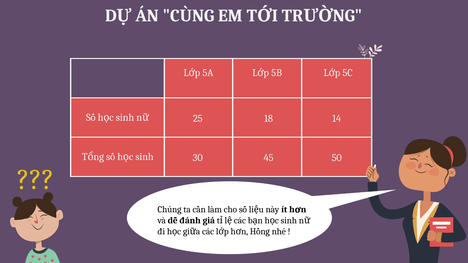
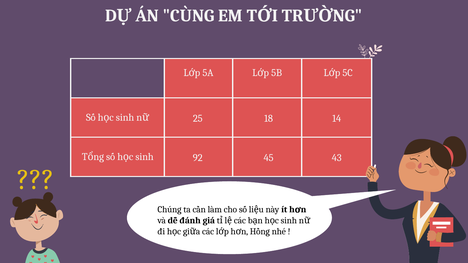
30: 30 -> 92
50: 50 -> 43
